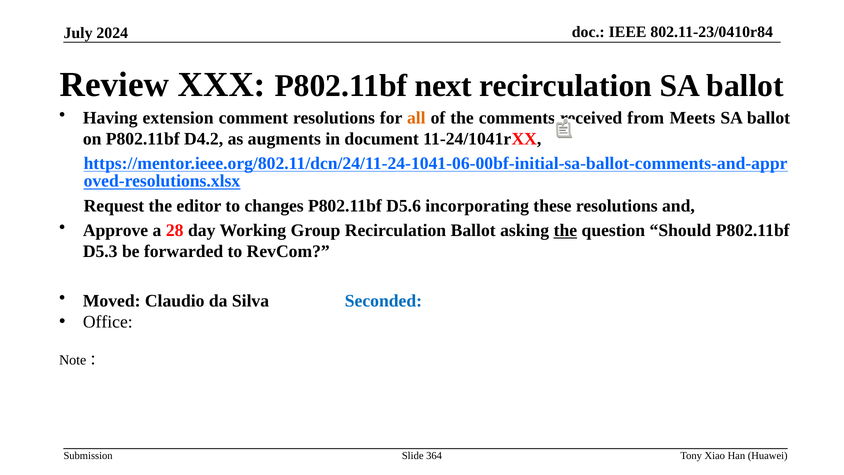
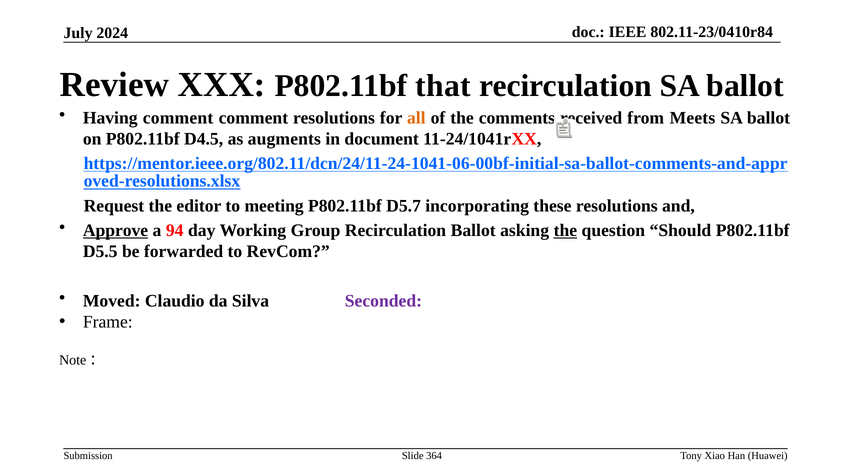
next: next -> that
Having extension: extension -> comment
D4.2: D4.2 -> D4.5
changes: changes -> meeting
D5.6: D5.6 -> D5.7
Approve underline: none -> present
28: 28 -> 94
D5.3: D5.3 -> D5.5
Seconded colour: blue -> purple
Office: Office -> Frame
